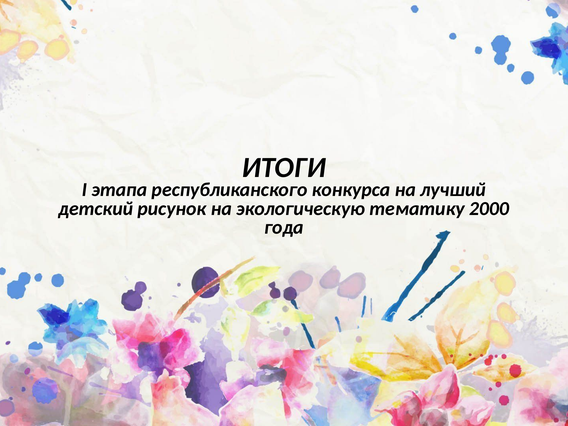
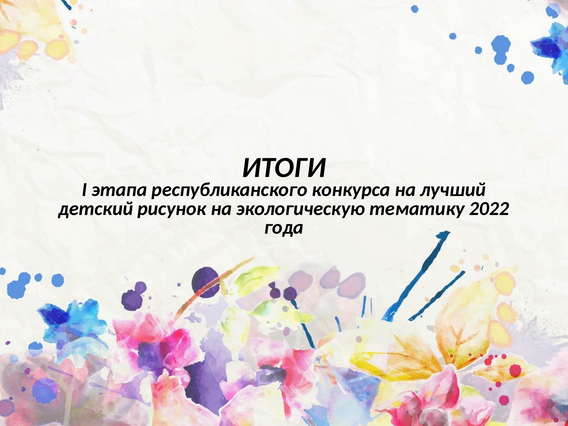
2000: 2000 -> 2022
